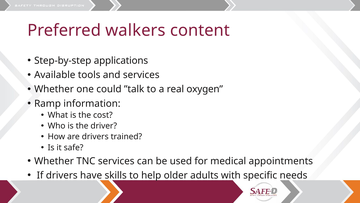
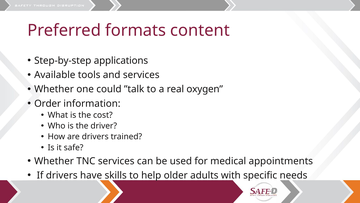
walkers: walkers -> formats
Ramp: Ramp -> Order
